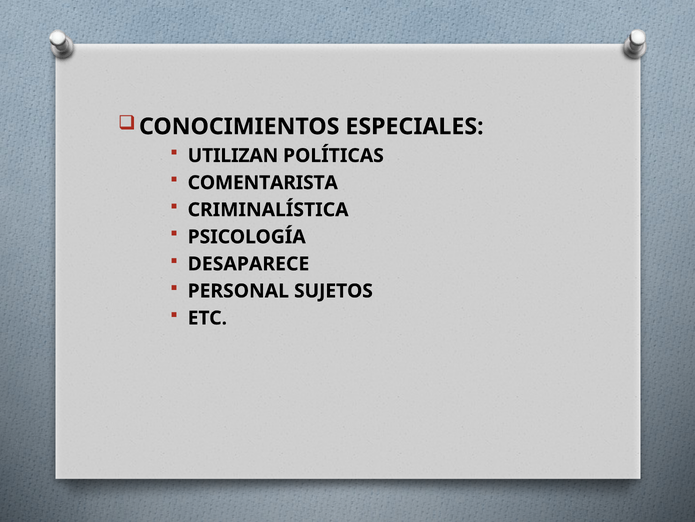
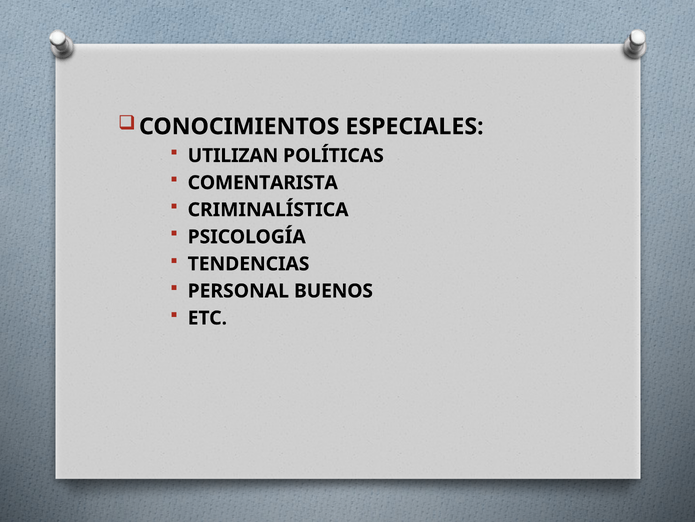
DESAPARECE: DESAPARECE -> TENDENCIAS
SUJETOS: SUJETOS -> BUENOS
